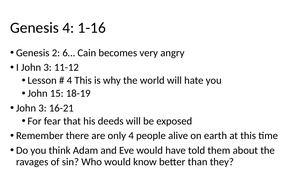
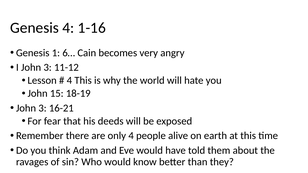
2: 2 -> 1
